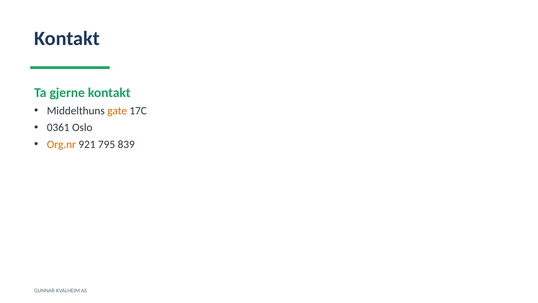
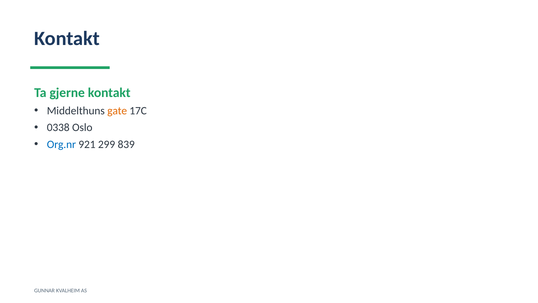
0361: 0361 -> 0338
Org.nr colour: orange -> blue
795: 795 -> 299
